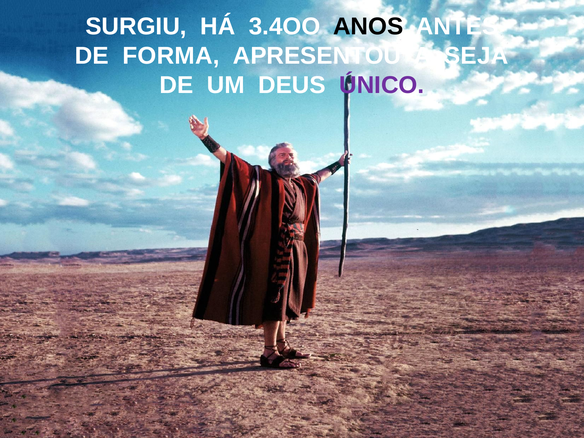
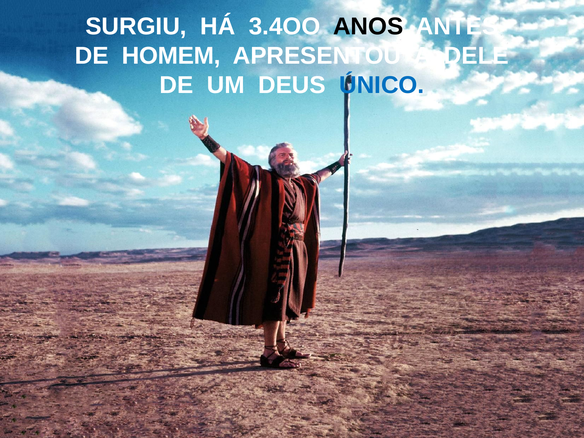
FORMA: FORMA -> HOMEM
SEJA: SEJA -> DELE
ÚNICO colour: purple -> blue
